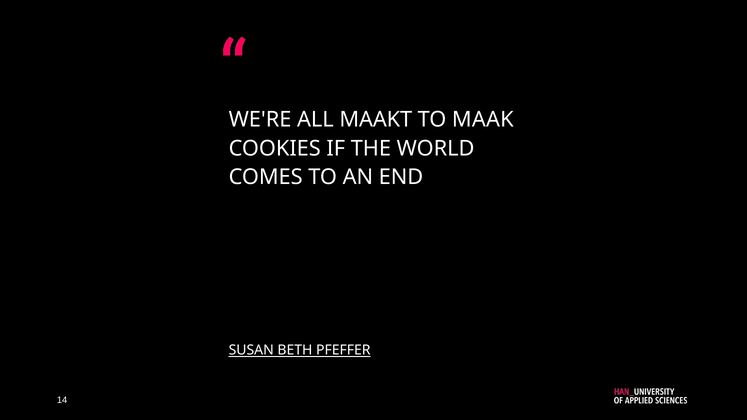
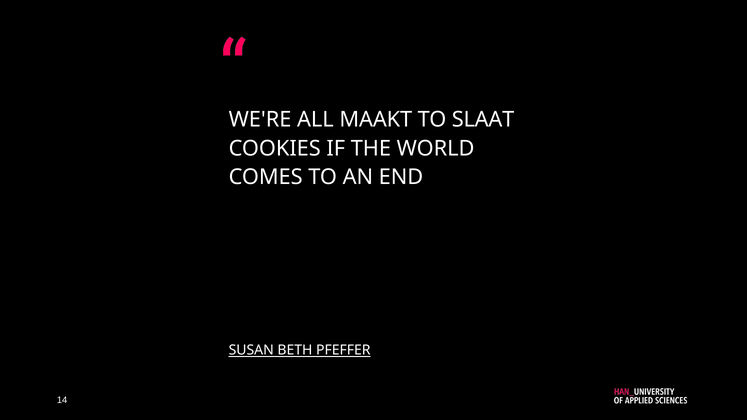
MAAK: MAAK -> SLAAT
